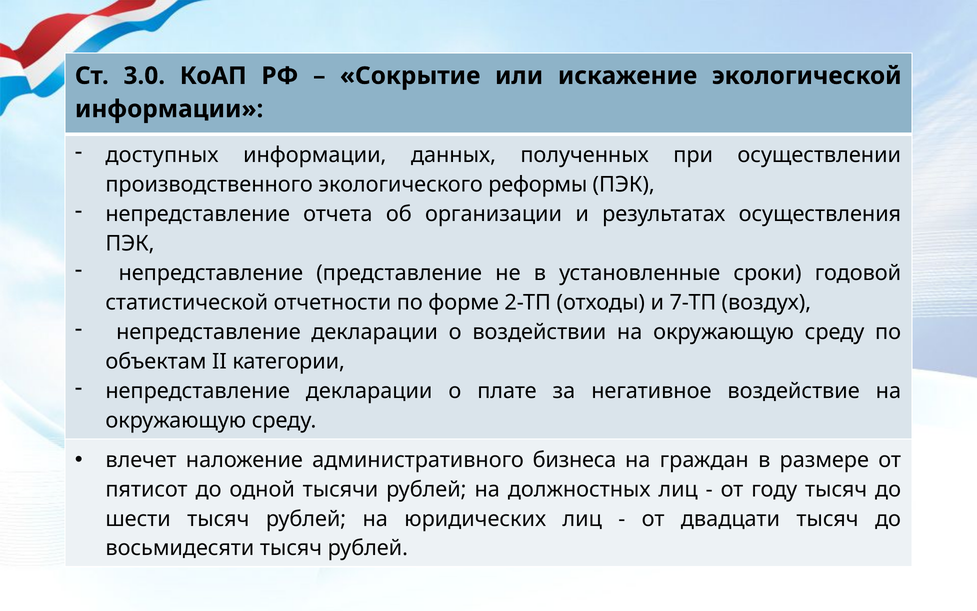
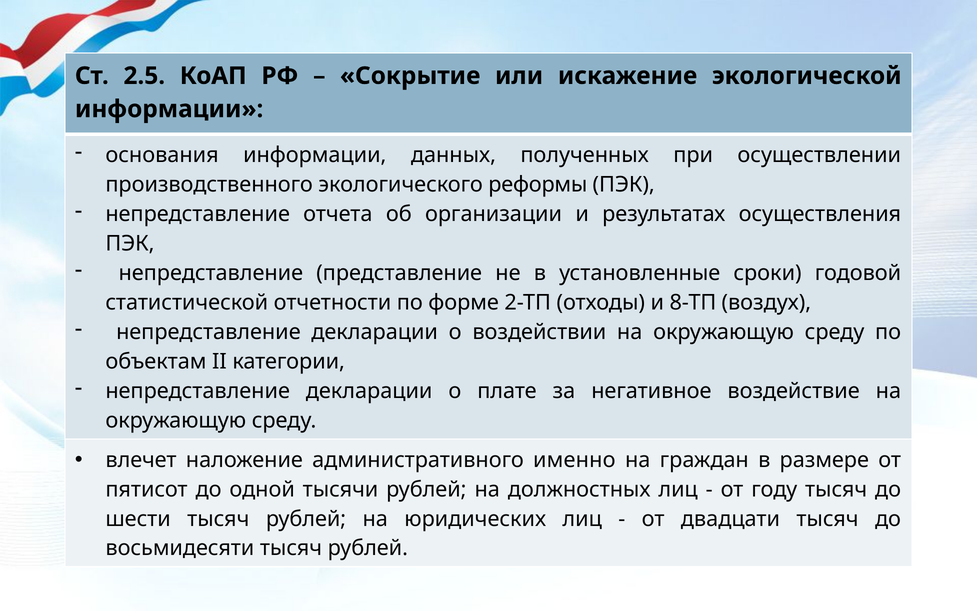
3.0: 3.0 -> 2.5
доступных: доступных -> основания
7-ТП: 7-ТП -> 8-ТП
бизнеса: бизнеса -> именно
